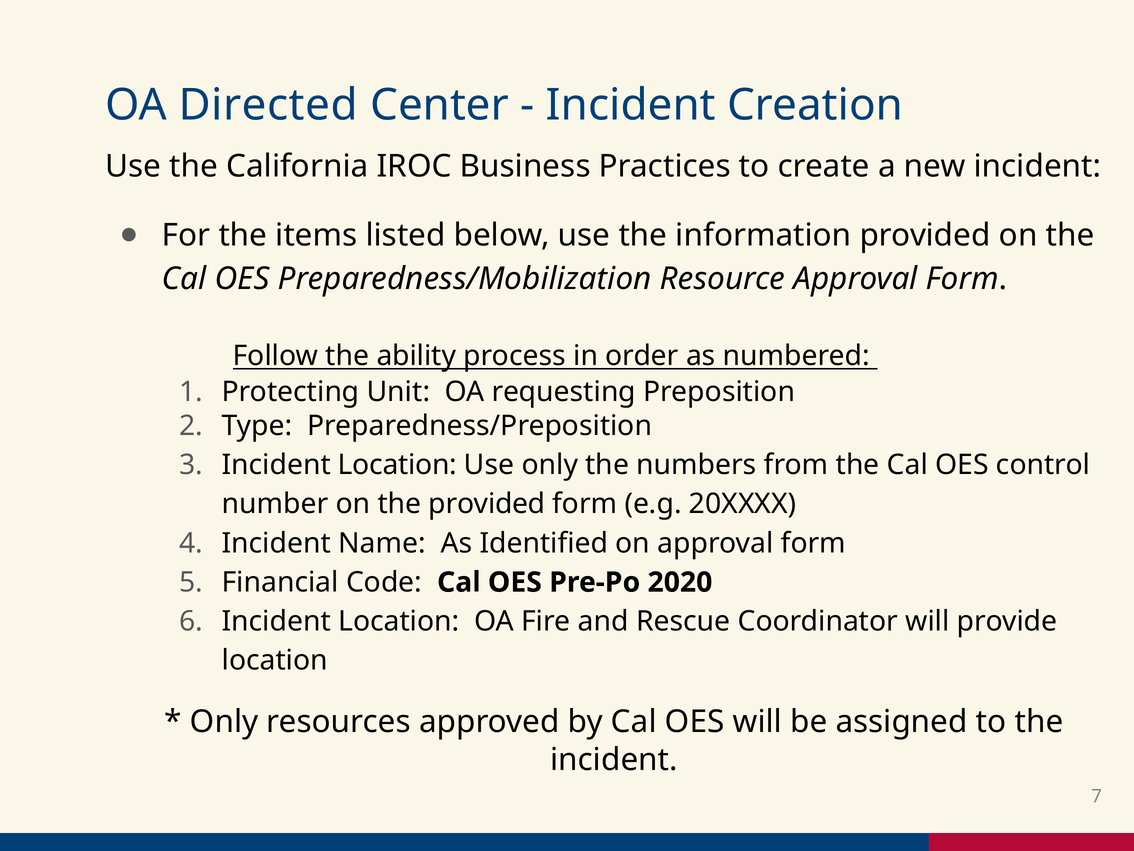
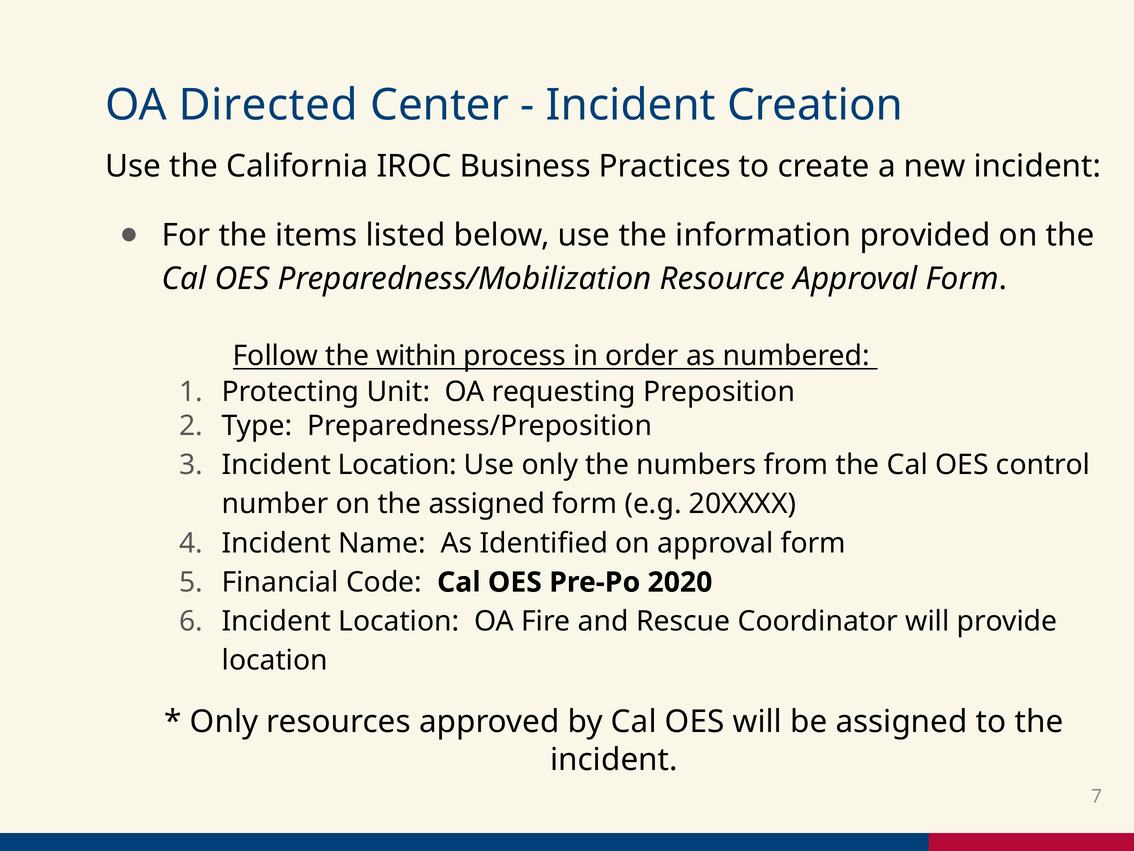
ability: ability -> within
the provided: provided -> assigned
